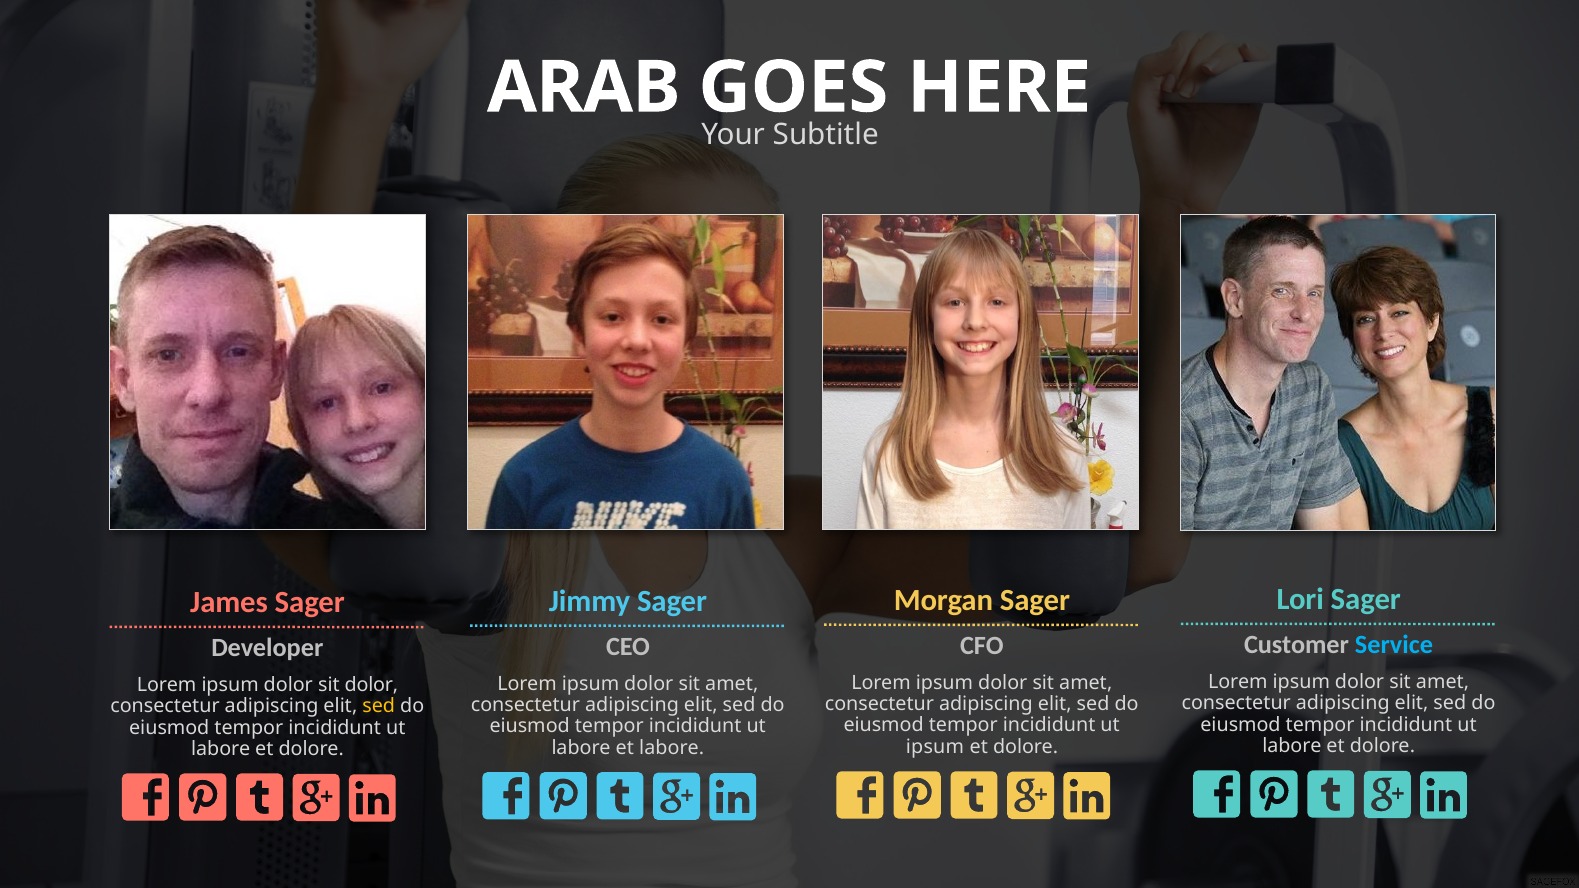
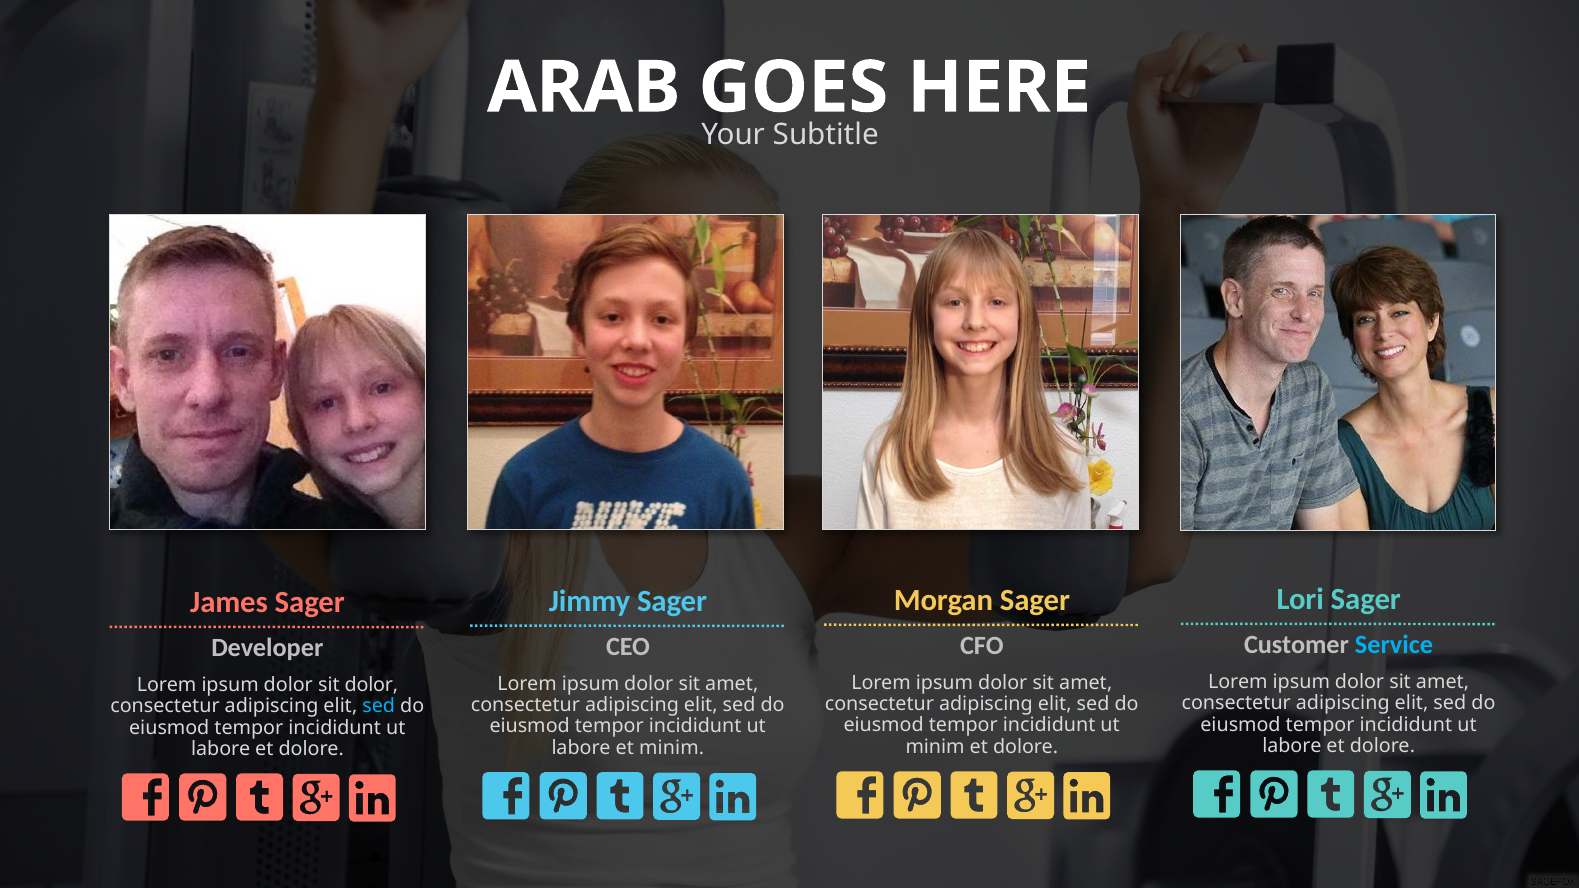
sed at (379, 706) colour: yellow -> light blue
ipsum at (935, 747): ipsum -> minim
et labore: labore -> minim
